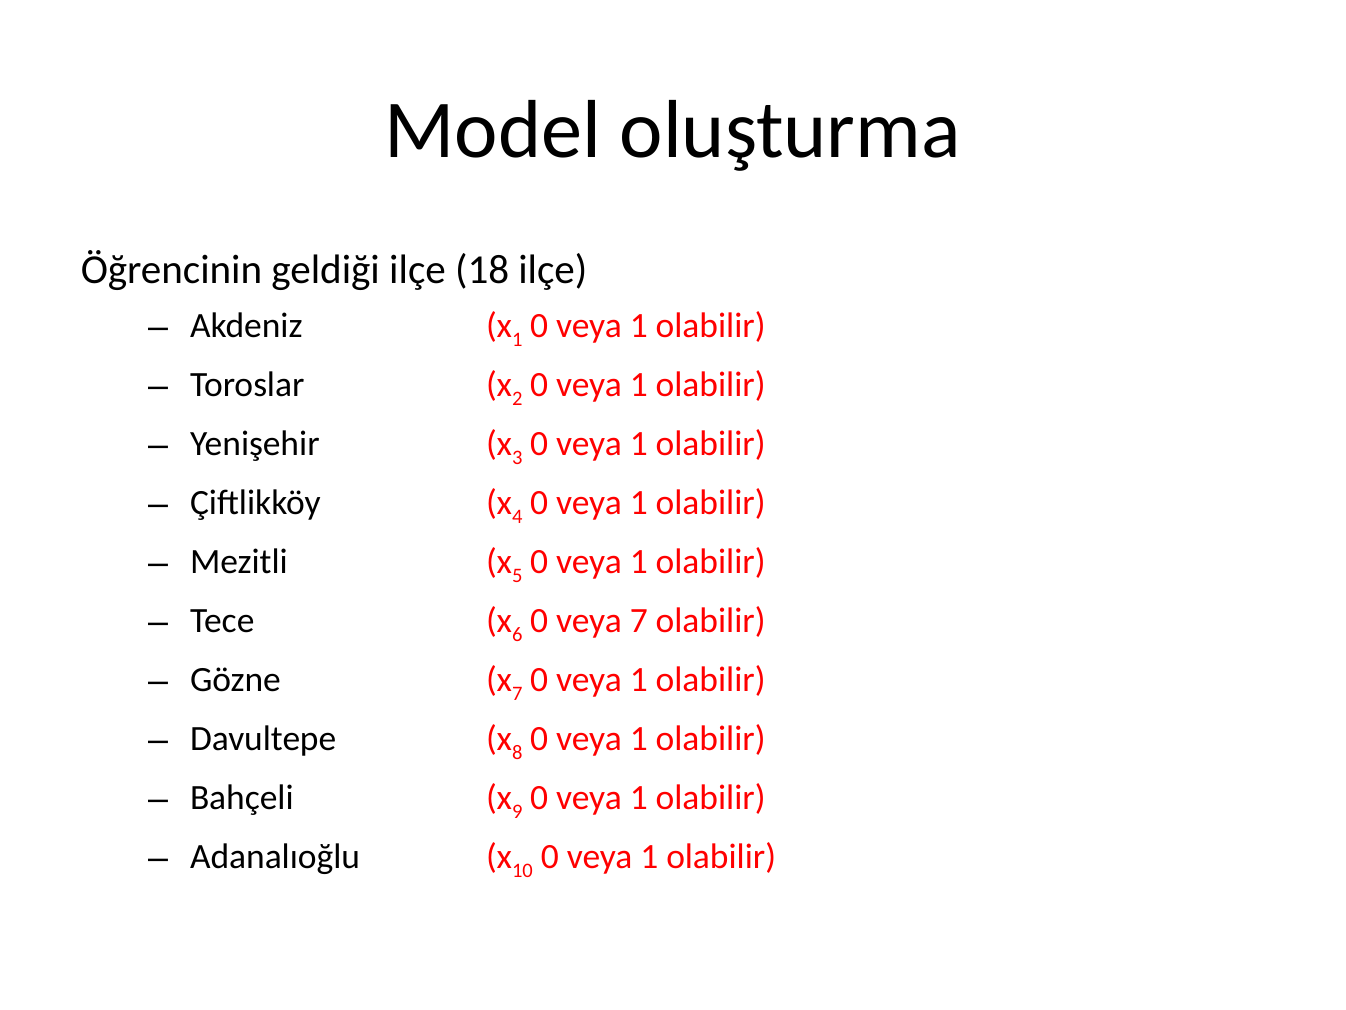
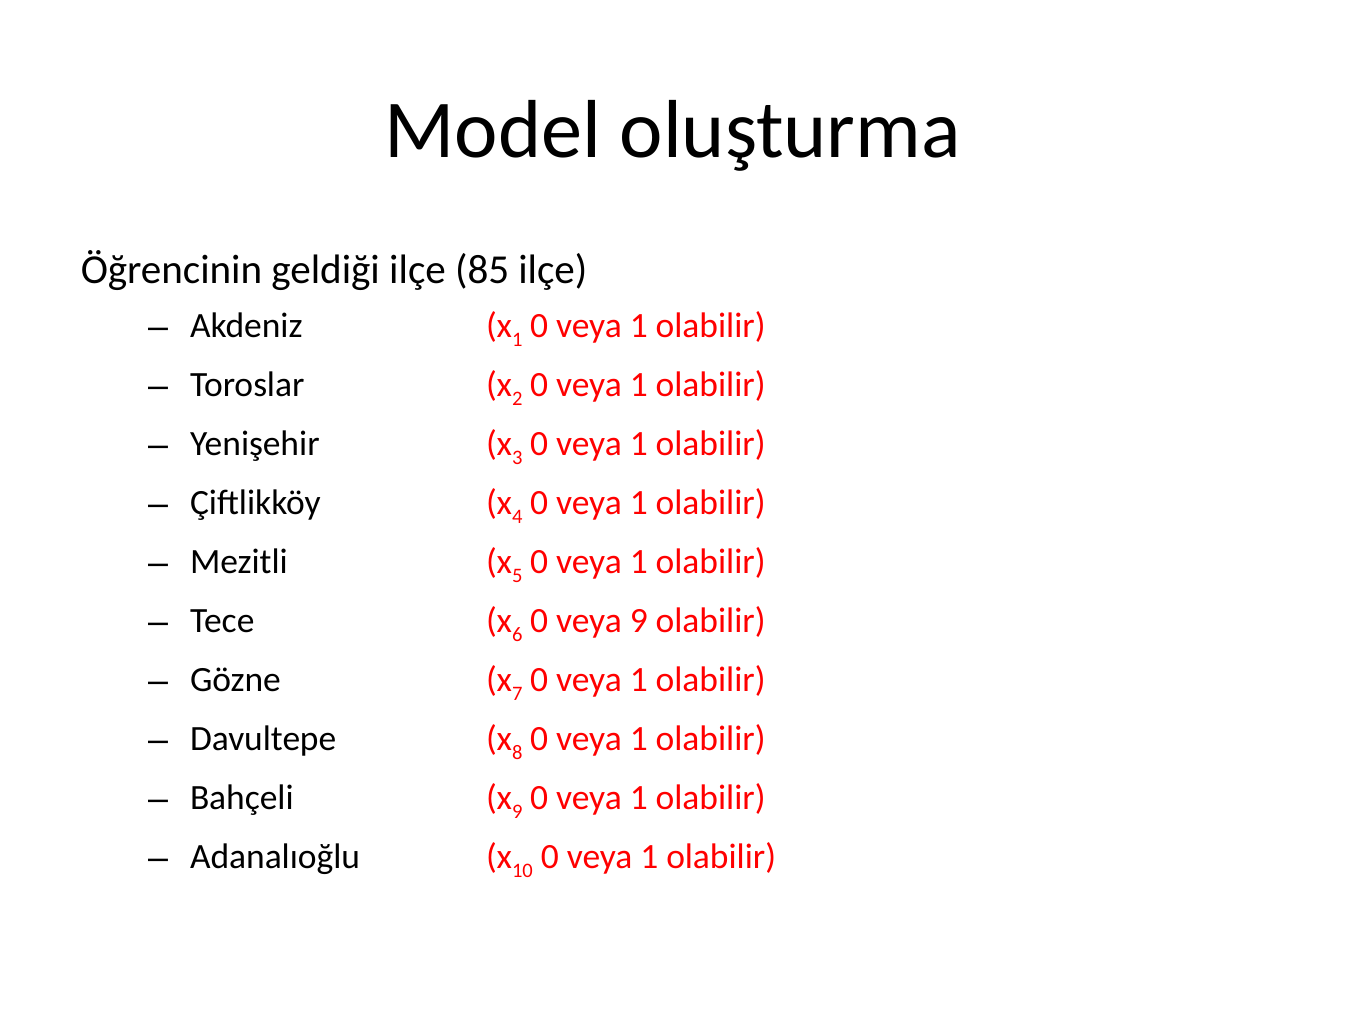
18: 18 -> 85
veya 7: 7 -> 9
